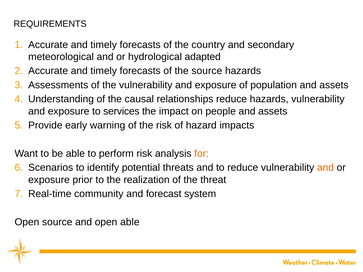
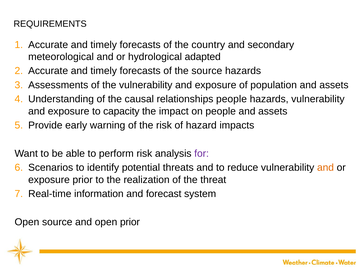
relationships reduce: reduce -> people
services: services -> capacity
for colour: orange -> purple
community: community -> information
open able: able -> prior
